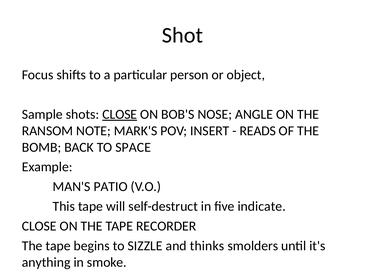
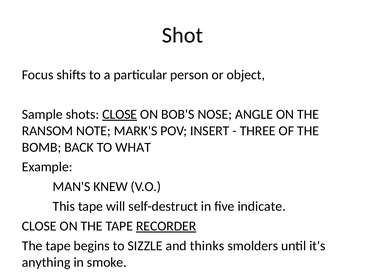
READS: READS -> THREE
SPACE: SPACE -> WHAT
PATIO: PATIO -> KNEW
RECORDER underline: none -> present
